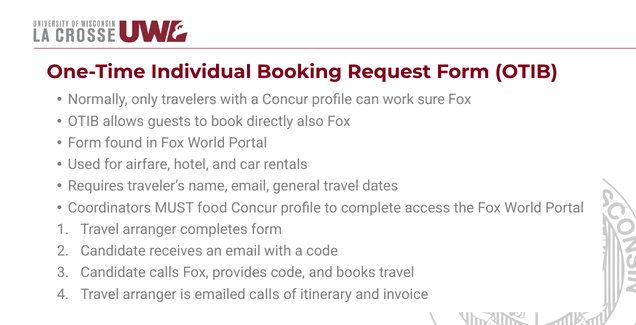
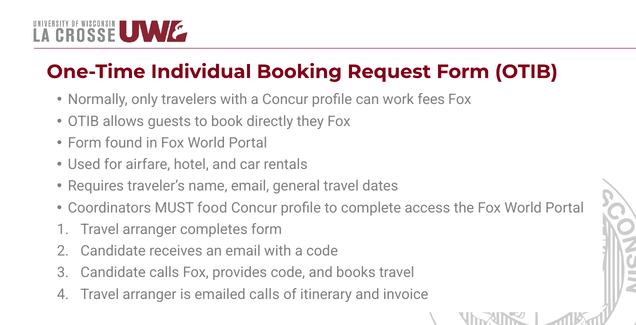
sure: sure -> fees
also: also -> they
